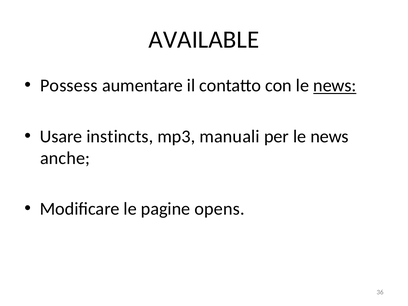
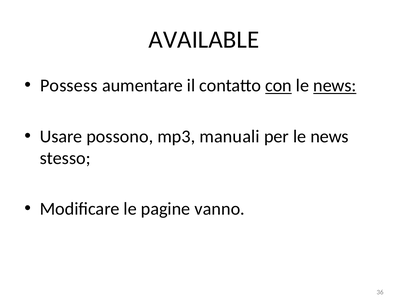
con underline: none -> present
instincts: instincts -> possono
anche: anche -> stesso
opens: opens -> vanno
